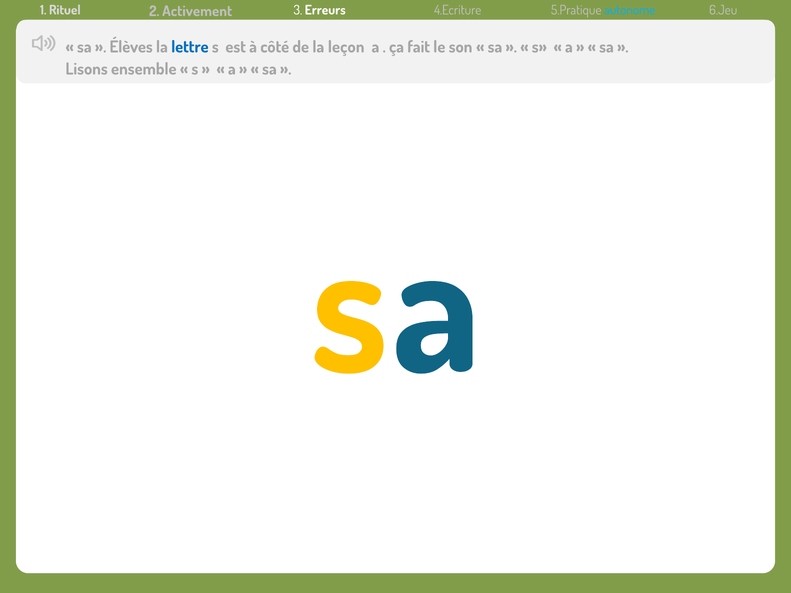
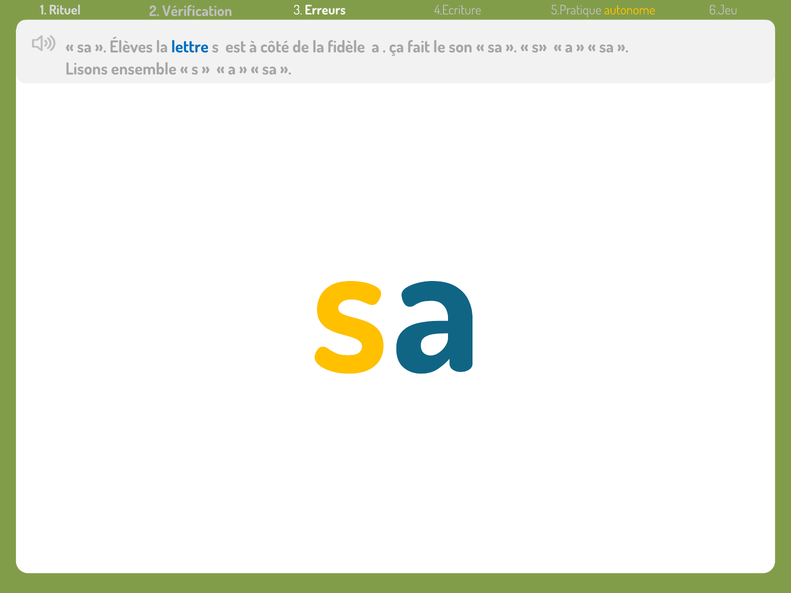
Activement: Activement -> Vérification
autonome colour: light blue -> yellow
leçon: leçon -> fidèle
